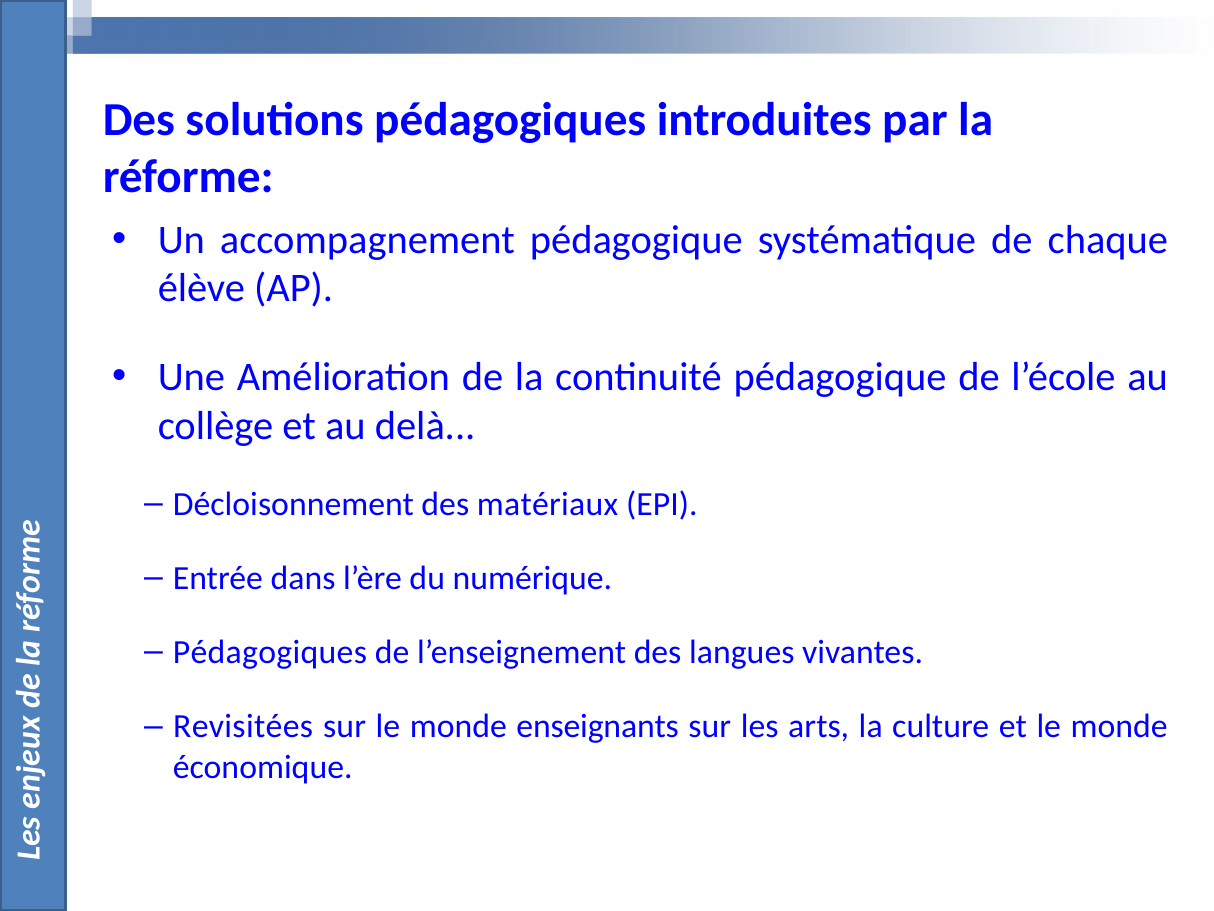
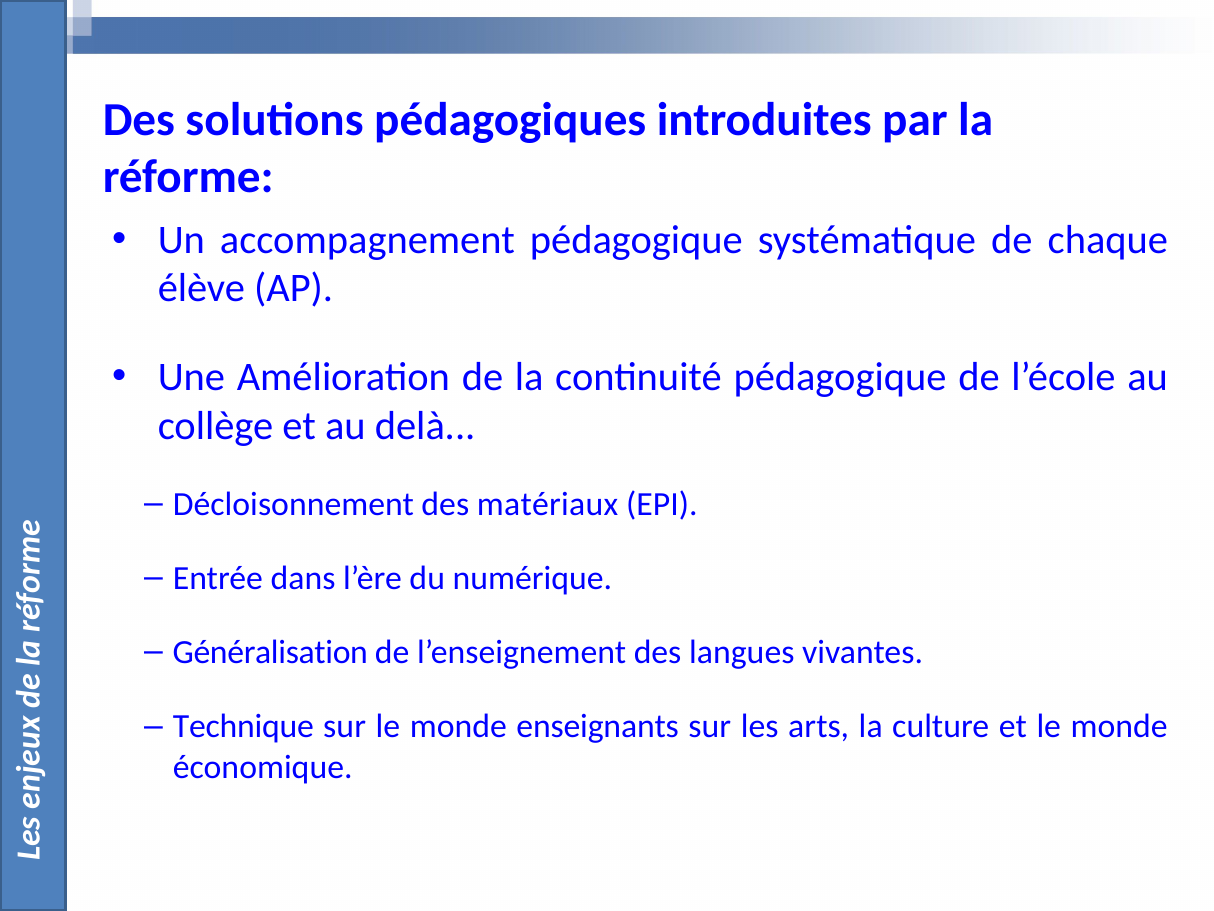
Pédagogiques at (270, 652): Pédagogiques -> Généralisation
Revisitées: Revisitées -> Technique
